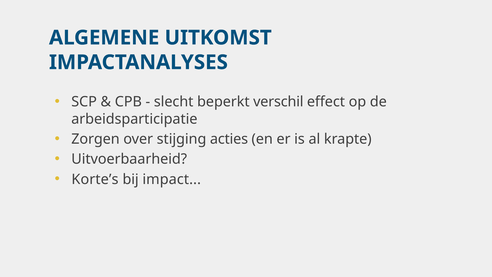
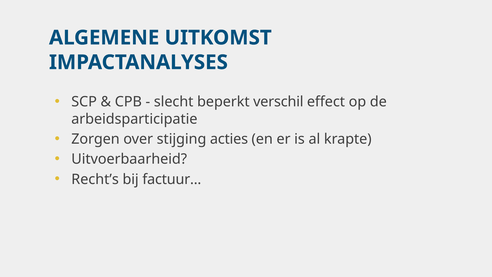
Korte’s: Korte’s -> Recht’s
impact: impact -> factuur
